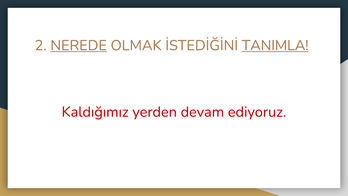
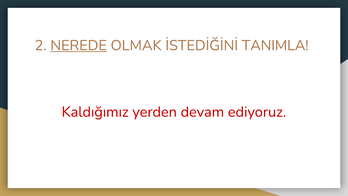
TANIMLA underline: present -> none
